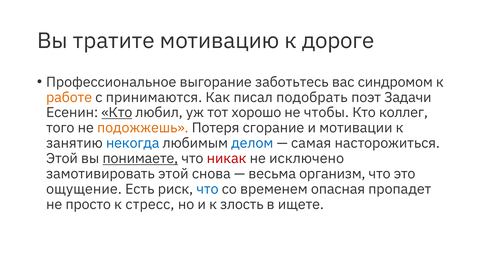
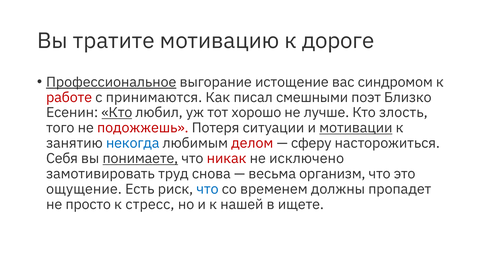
Профессиональное underline: none -> present
заботьтесь: заботьтесь -> истощение
работе colour: orange -> red
подобрать: подобрать -> смешными
Задачи: Задачи -> Близко
чтобы: чтобы -> лучше
коллег: коллег -> злость
подожжешь colour: orange -> red
сгорание: сгорание -> ситуации
мотивации underline: none -> present
делом colour: blue -> red
самая: самая -> сферу
Этой at (62, 159): Этой -> Себя
замотивировать этой: этой -> труд
опасная: опасная -> должны
злость: злость -> нашей
